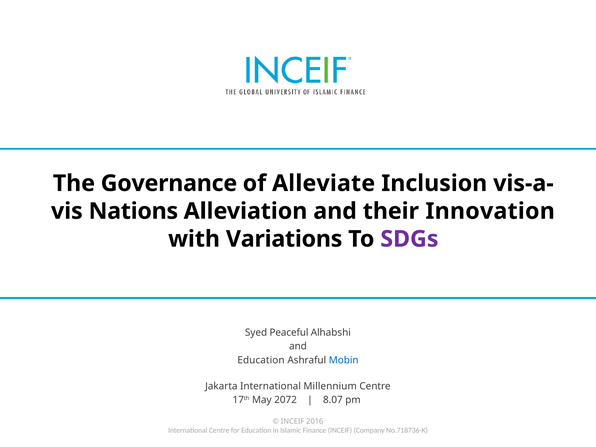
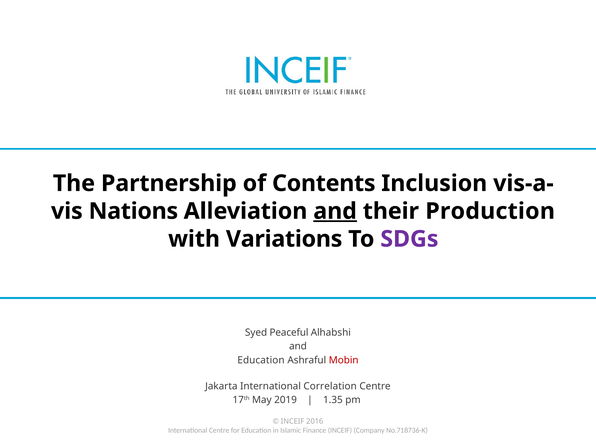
Governance: Governance -> Partnership
Alleviate: Alleviate -> Contents
and at (335, 211) underline: none -> present
Innovation: Innovation -> Production
Mobin colour: blue -> red
Millennium: Millennium -> Correlation
2072: 2072 -> 2019
8.07: 8.07 -> 1.35
